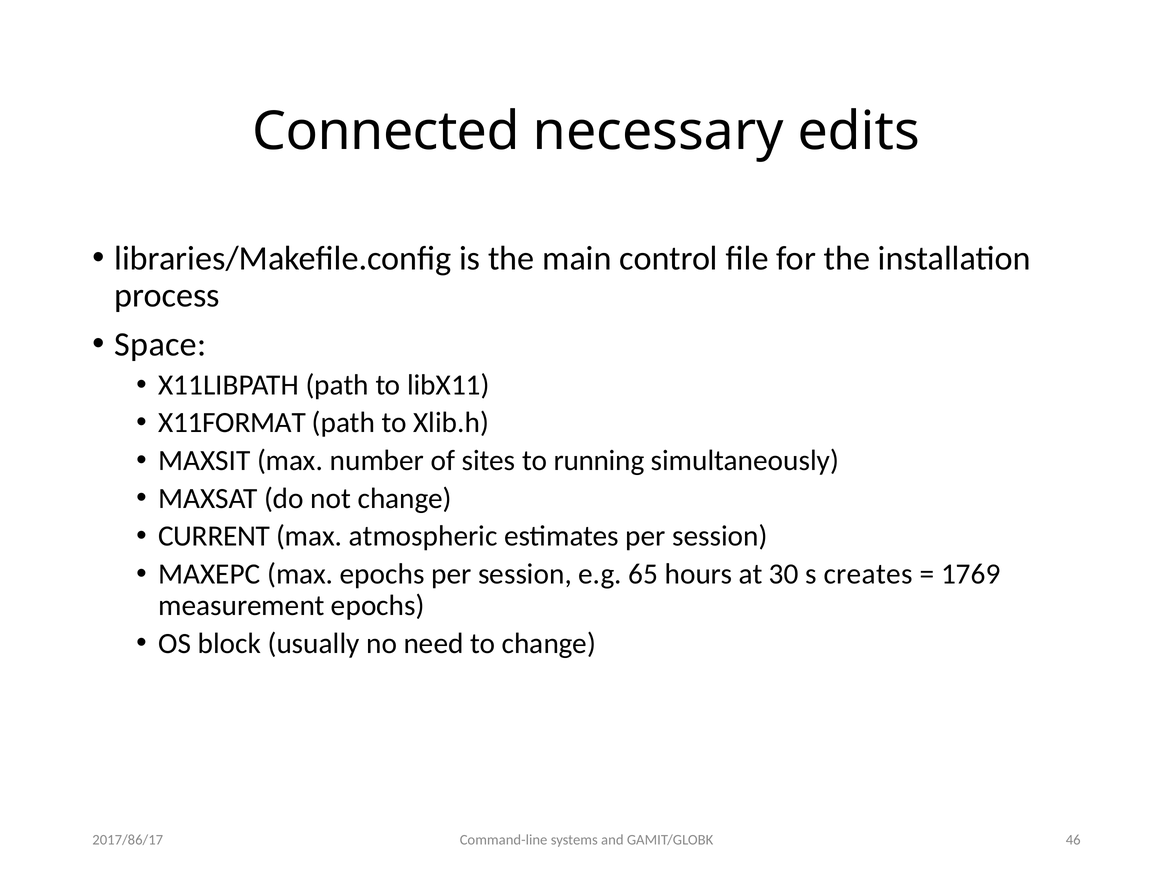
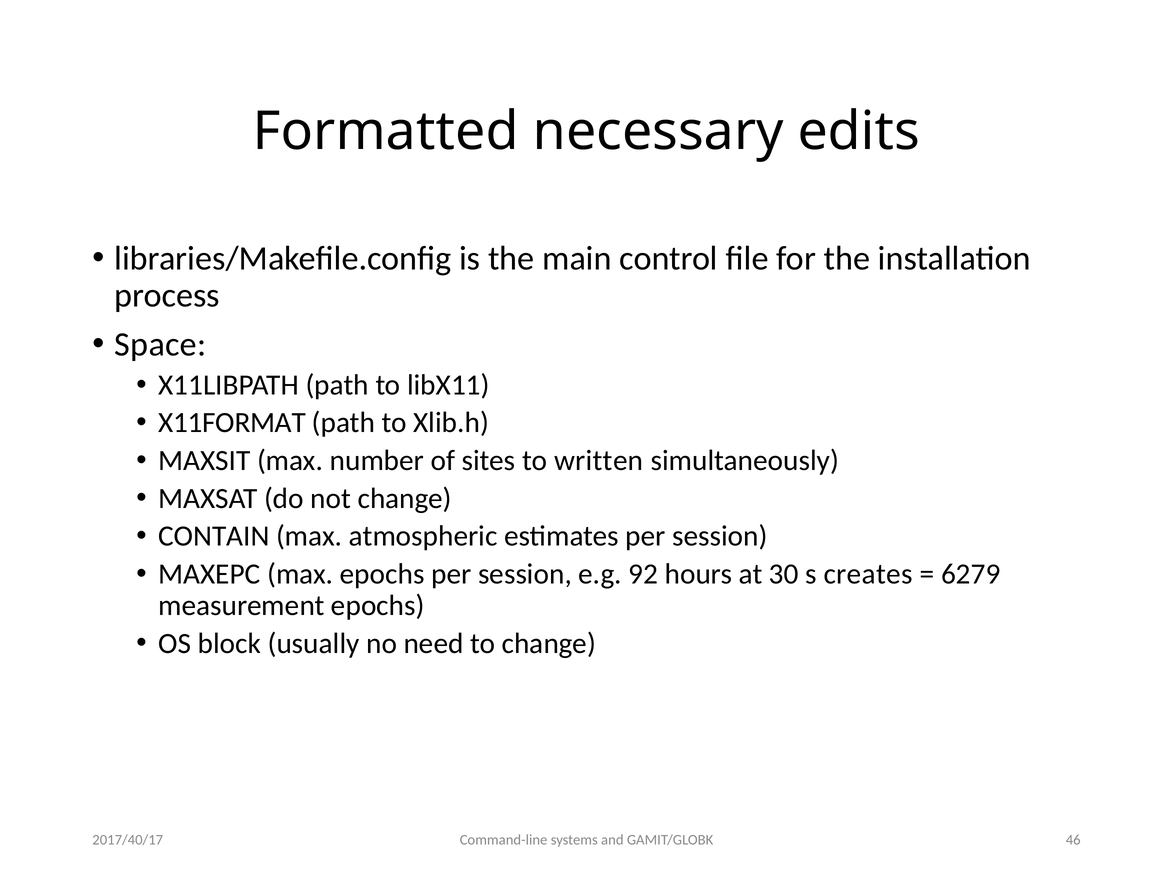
Connected: Connected -> Formatted
running: running -> written
CURRENT: CURRENT -> CONTAIN
65: 65 -> 92
1769: 1769 -> 6279
2017/86/17: 2017/86/17 -> 2017/40/17
